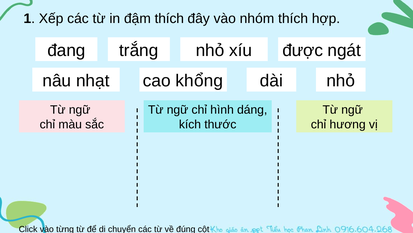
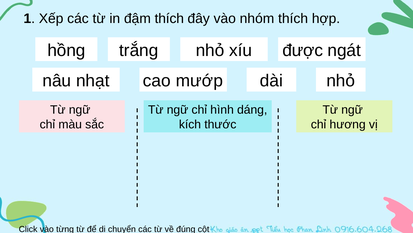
đang: đang -> hồng
khổng: khổng -> mướp
